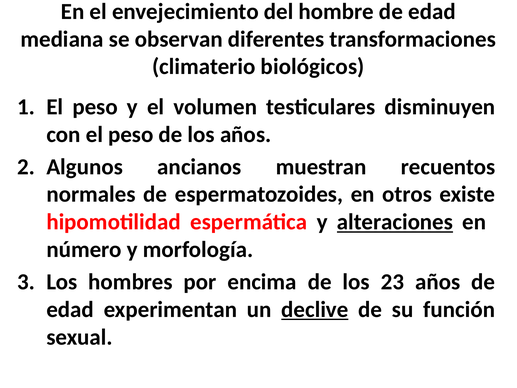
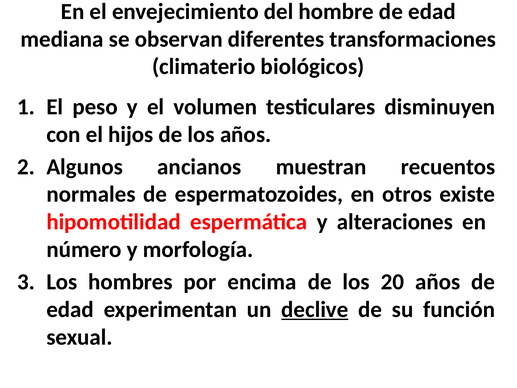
con el peso: peso -> hijos
alteraciones underline: present -> none
23: 23 -> 20
